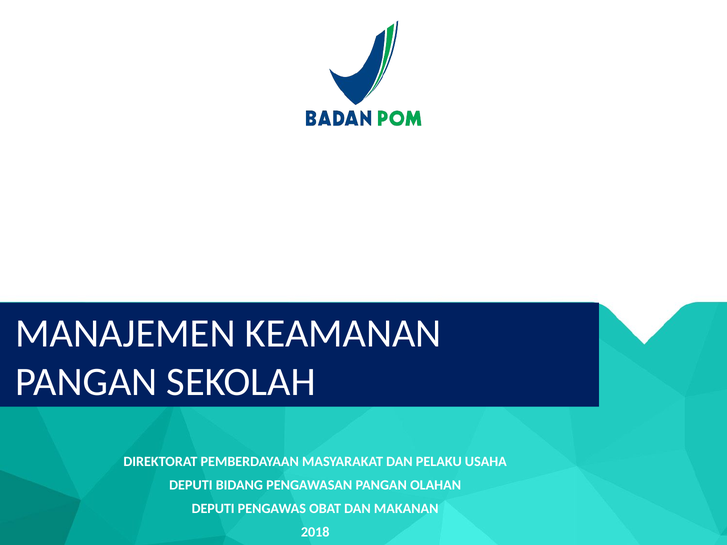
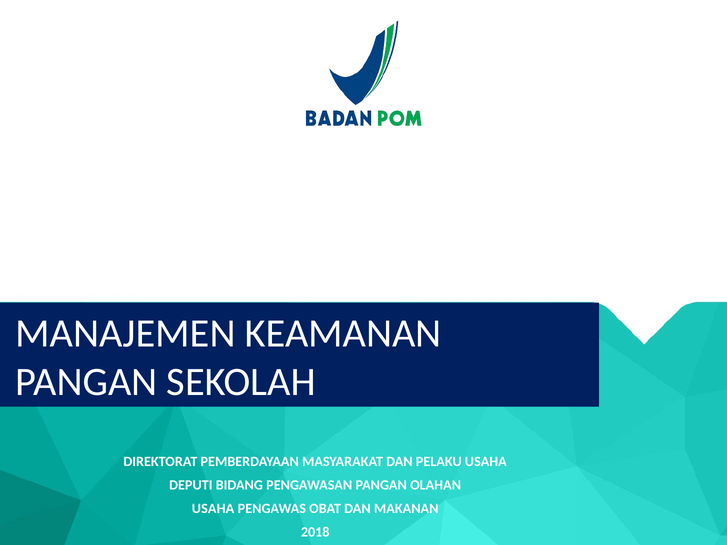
DEPUTI at (213, 509): DEPUTI -> USAHA
